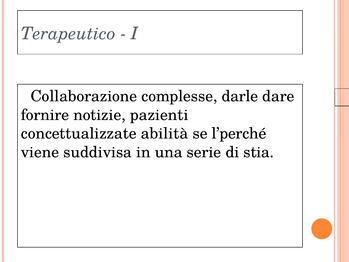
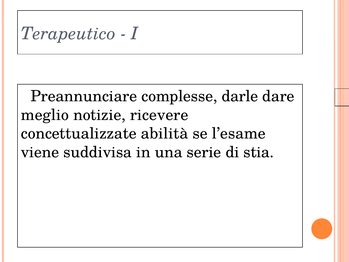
Collaborazione: Collaborazione -> Preannunciare
fornire: fornire -> meglio
pazienti: pazienti -> ricevere
l’perché: l’perché -> l’esame
